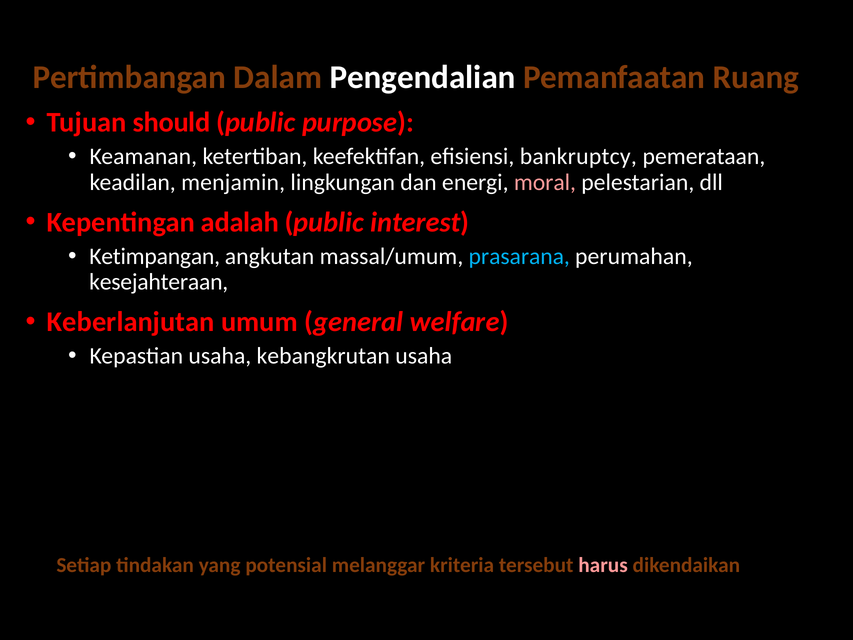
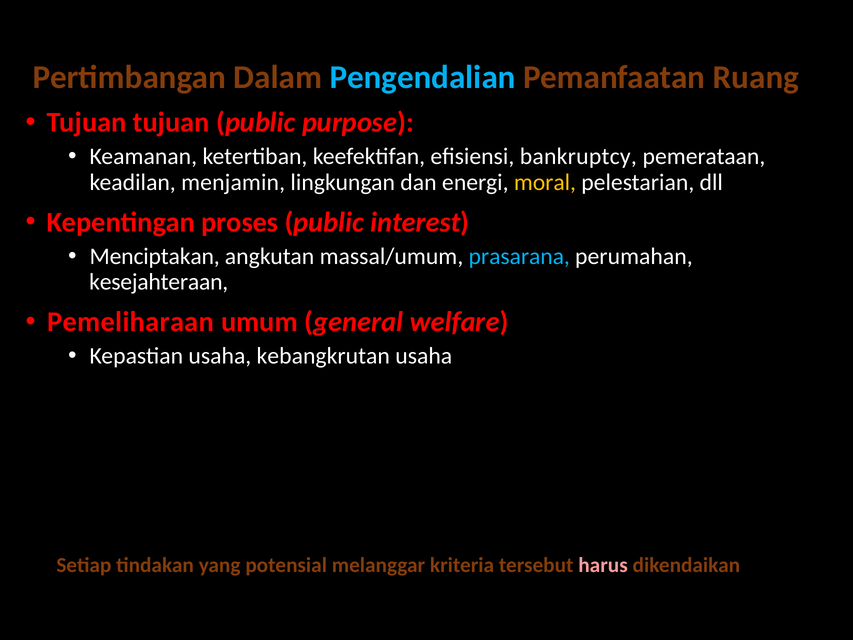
Pengendalian colour: white -> light blue
Tujuan should: should -> tujuan
moral colour: pink -> yellow
adalah: adalah -> proses
Ketimpangan: Ketimpangan -> Menciptakan
Keberlanjutan: Keberlanjutan -> Pemeliharaan
